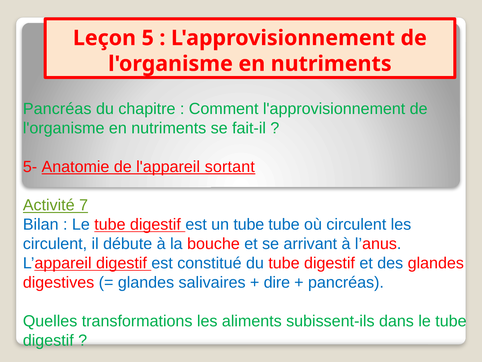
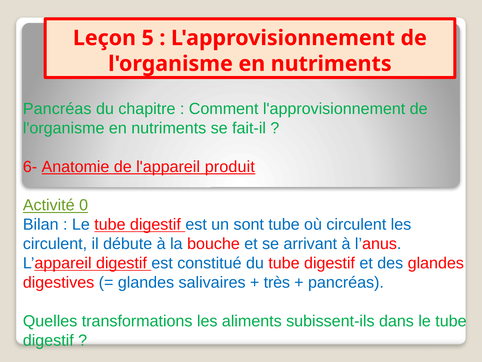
5-: 5- -> 6-
sortant: sortant -> produit
7: 7 -> 0
un tube: tube -> sont
dire: dire -> très
